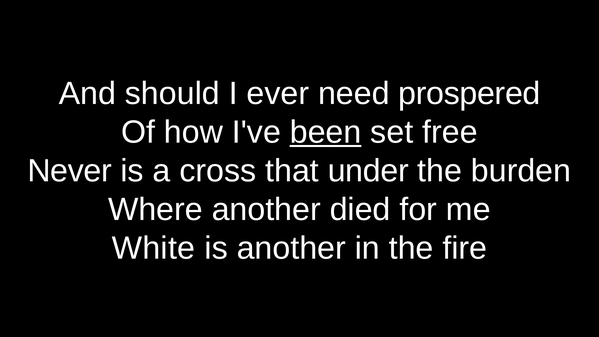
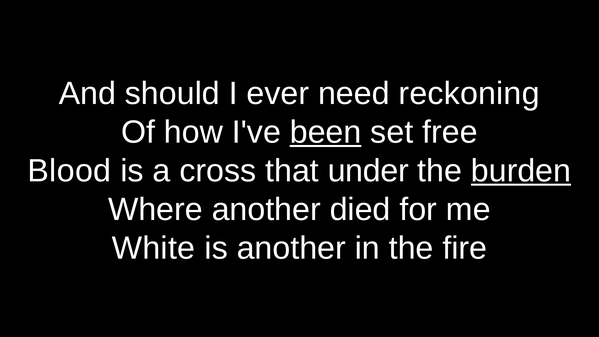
prospered: prospered -> reckoning
Never: Never -> Blood
burden underline: none -> present
